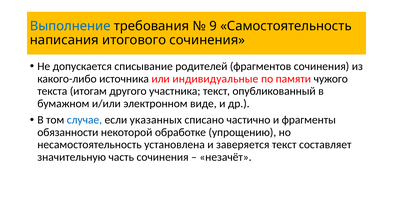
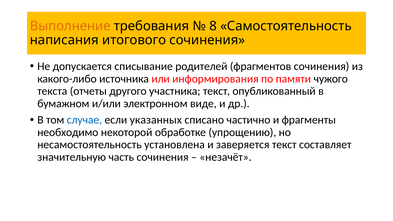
Выполнение colour: blue -> orange
9: 9 -> 8
индивидуальные: индивидуальные -> информирования
итогам: итогам -> отчеты
обязанности: обязанности -> необходимо
